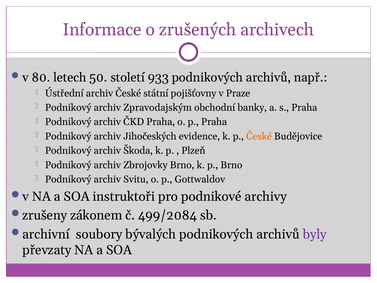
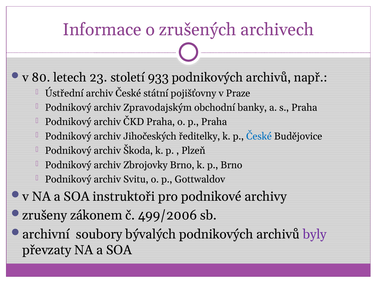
50: 50 -> 23
evidence: evidence -> ředitelky
České at (259, 136) colour: orange -> blue
499/2084: 499/2084 -> 499/2006
